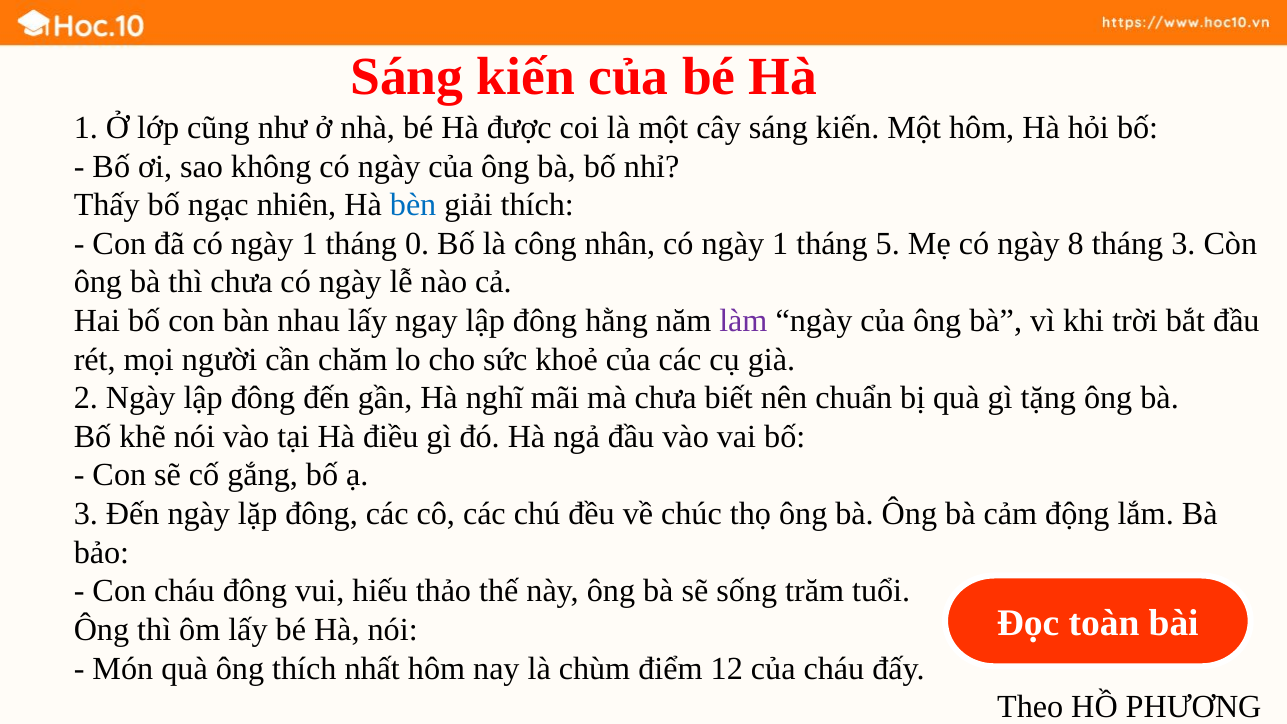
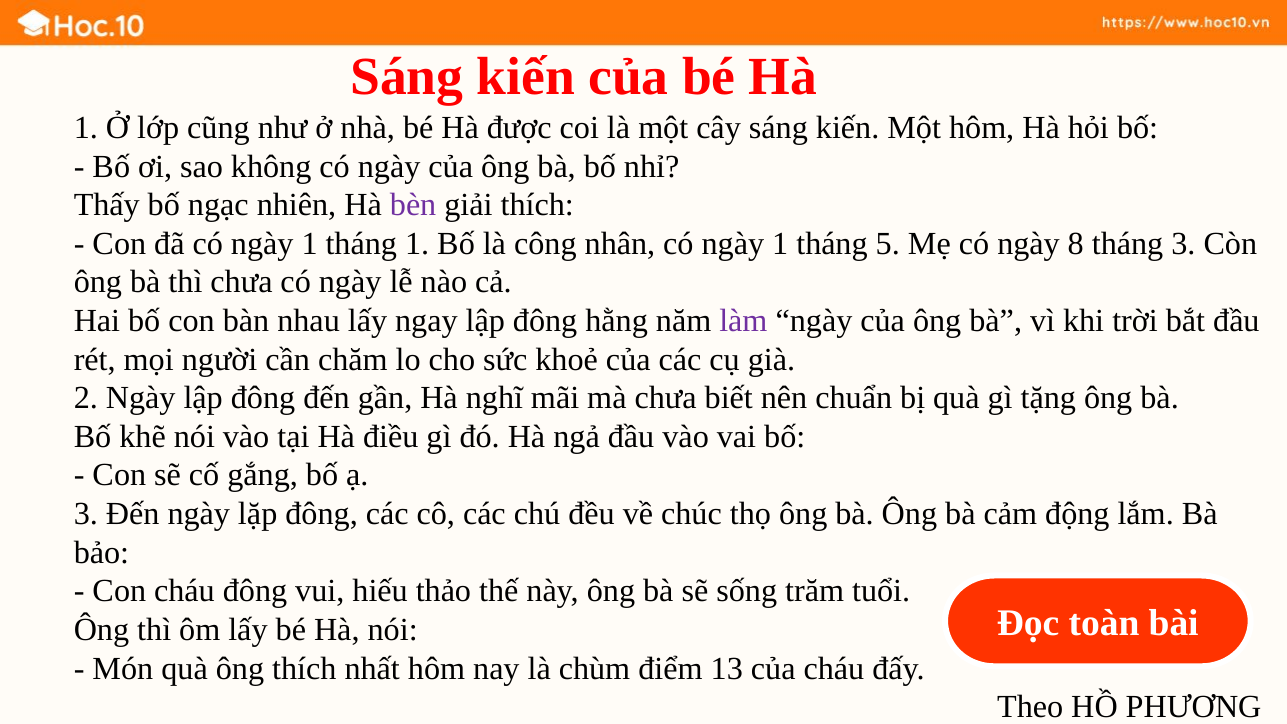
bèn colour: blue -> purple
tháng 0: 0 -> 1
12: 12 -> 13
